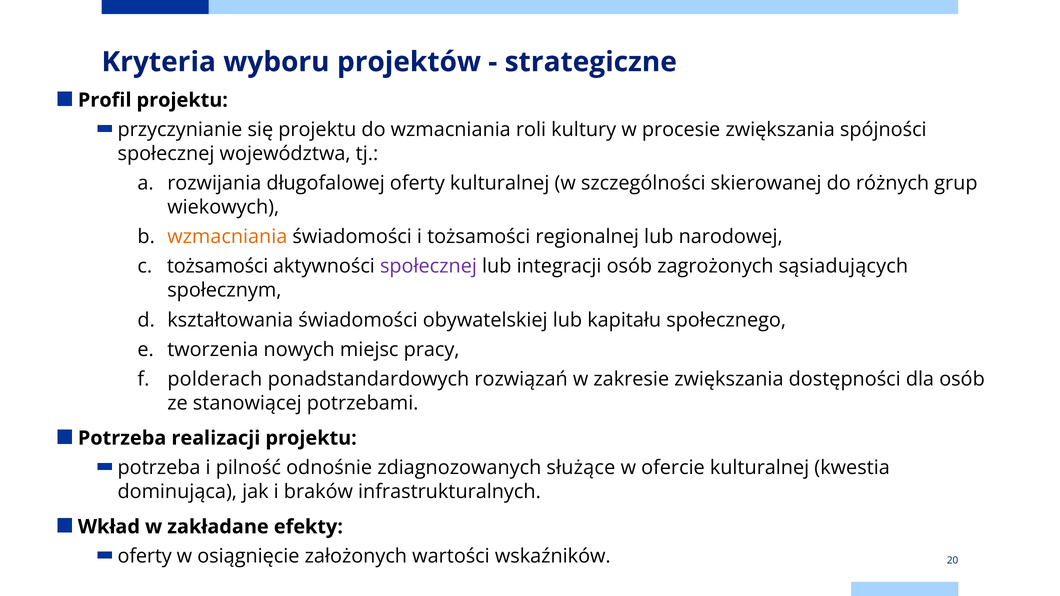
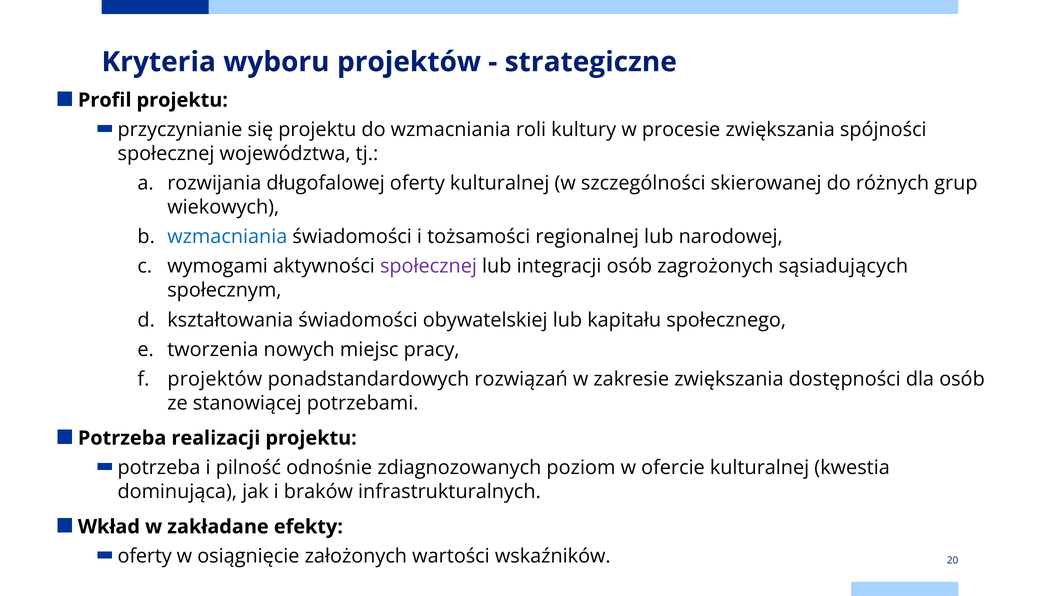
wzmacniania at (227, 237) colour: orange -> blue
tożsamości at (218, 266): tożsamości -> wymogami
polderach at (215, 379): polderach -> projektów
służące: służące -> poziom
